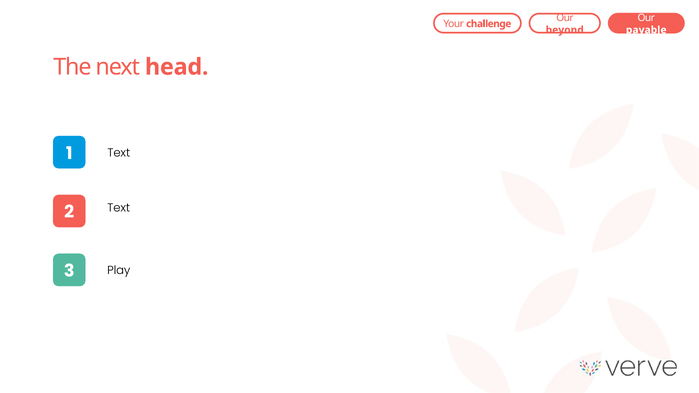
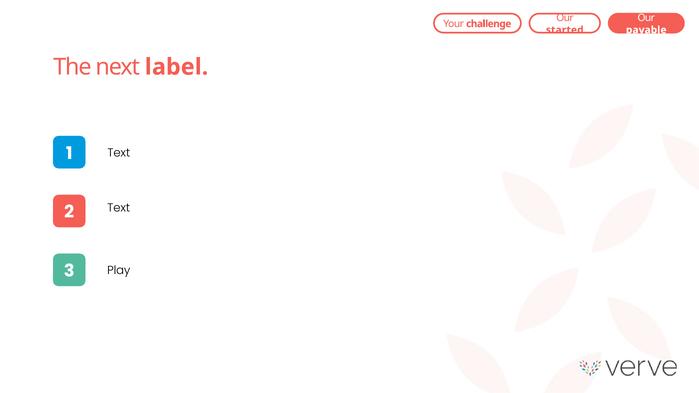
beyond: beyond -> started
head: head -> label
